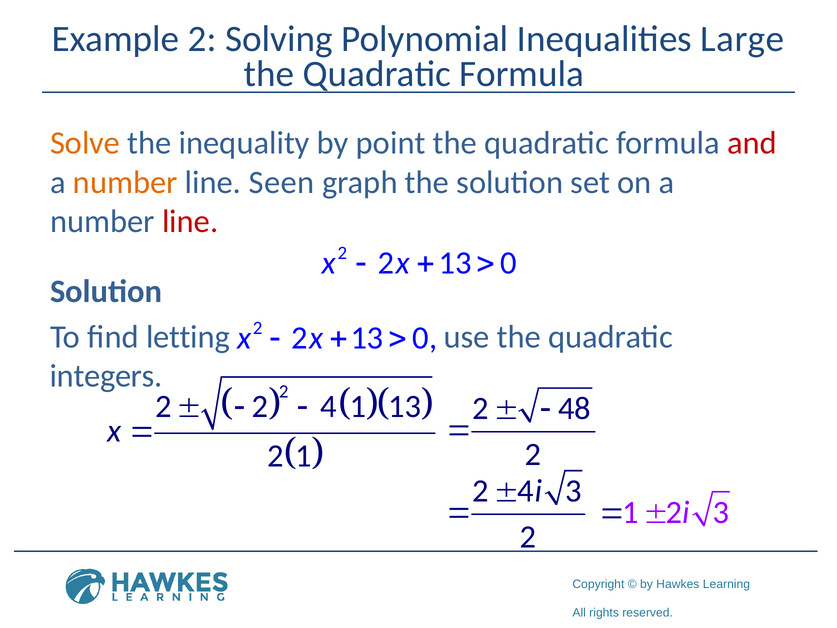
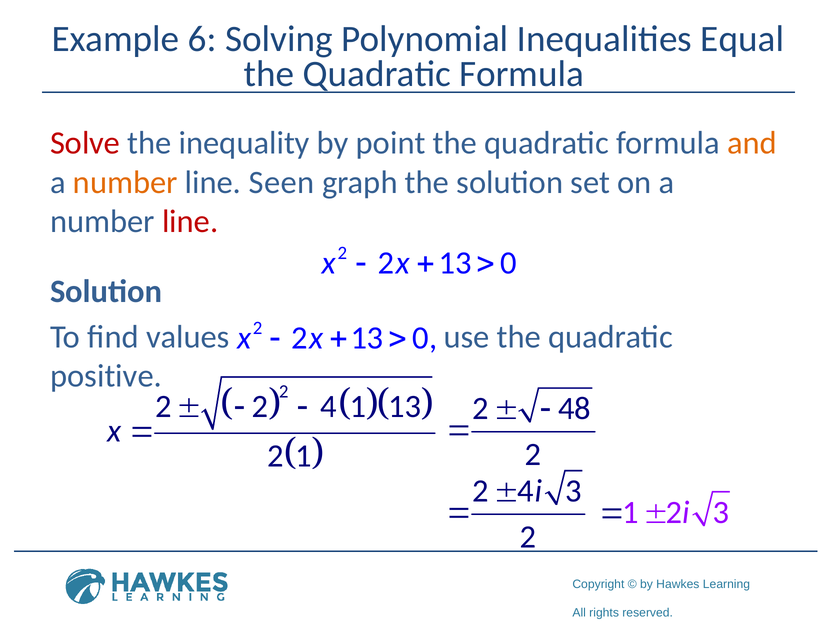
Example 2: 2 -> 6
Large: Large -> Equal
Solve colour: orange -> red
and colour: red -> orange
letting: letting -> values
integers: integers -> positive
